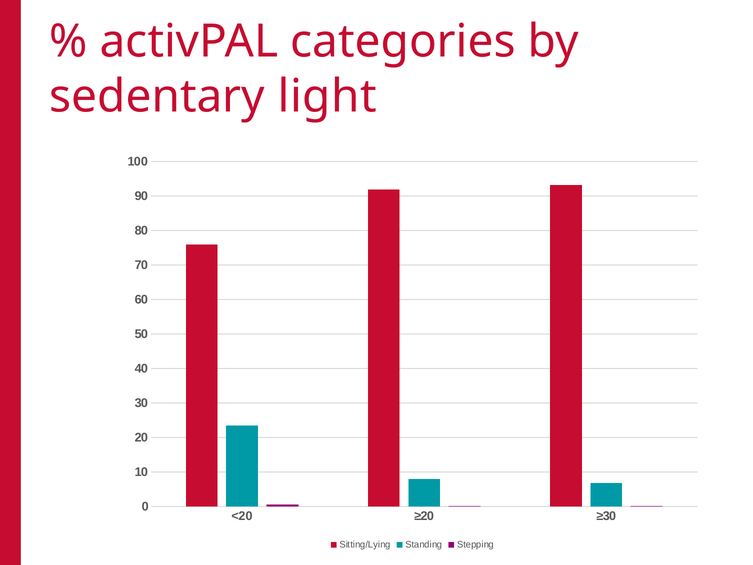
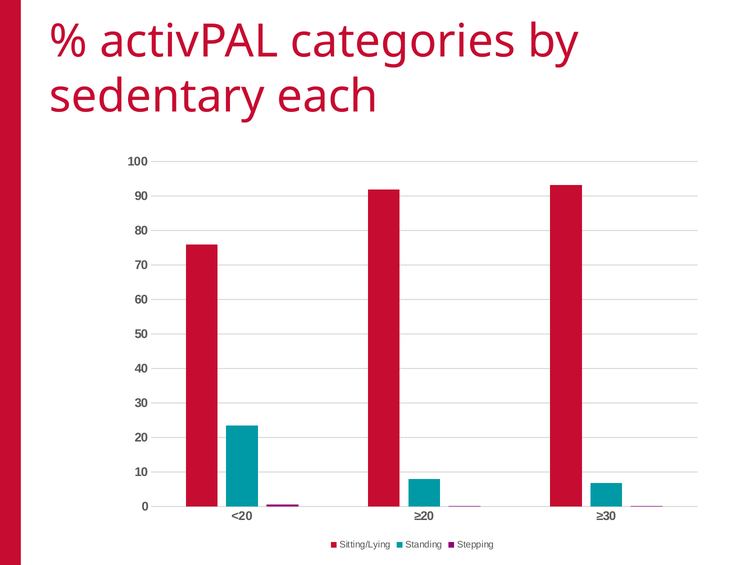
light: light -> each
